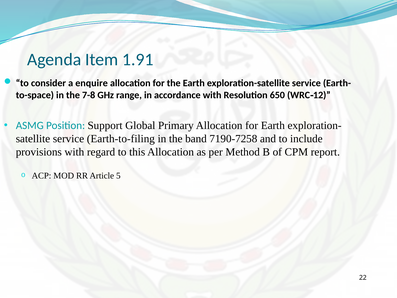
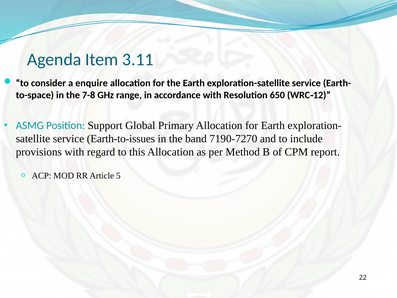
1.91: 1.91 -> 3.11
Earth-to-filing: Earth-to-filing -> Earth-to-issues
7190-7258: 7190-7258 -> 7190-7270
